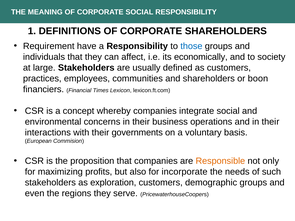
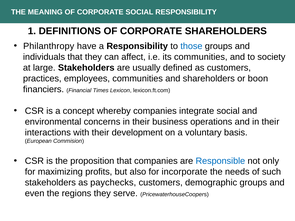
Requirement: Requirement -> Philanthropy
its economically: economically -> communities
governments: governments -> development
Responsible colour: orange -> blue
exploration: exploration -> paychecks
